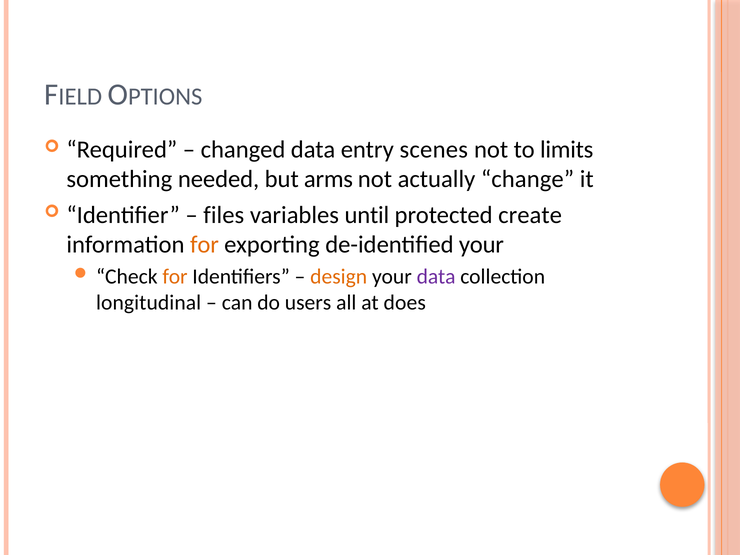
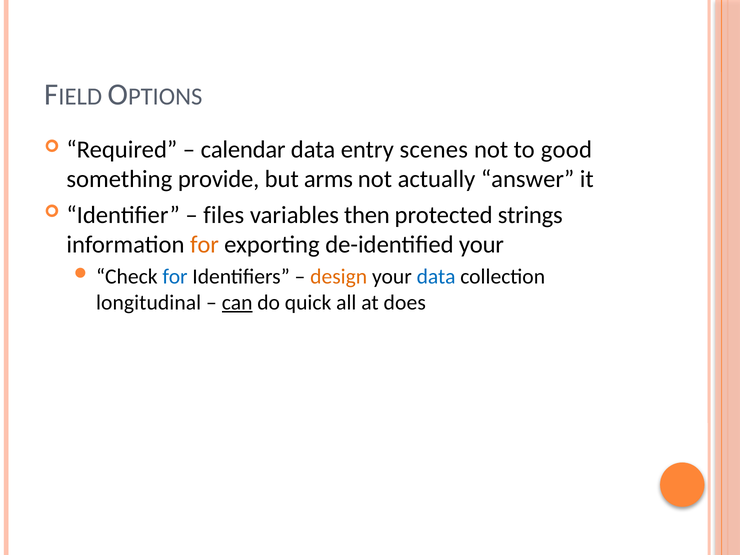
changed: changed -> calendar
limits: limits -> good
needed: needed -> provide
change: change -> answer
until: until -> then
create: create -> strings
for at (175, 276) colour: orange -> blue
data at (436, 276) colour: purple -> blue
can underline: none -> present
users: users -> quick
